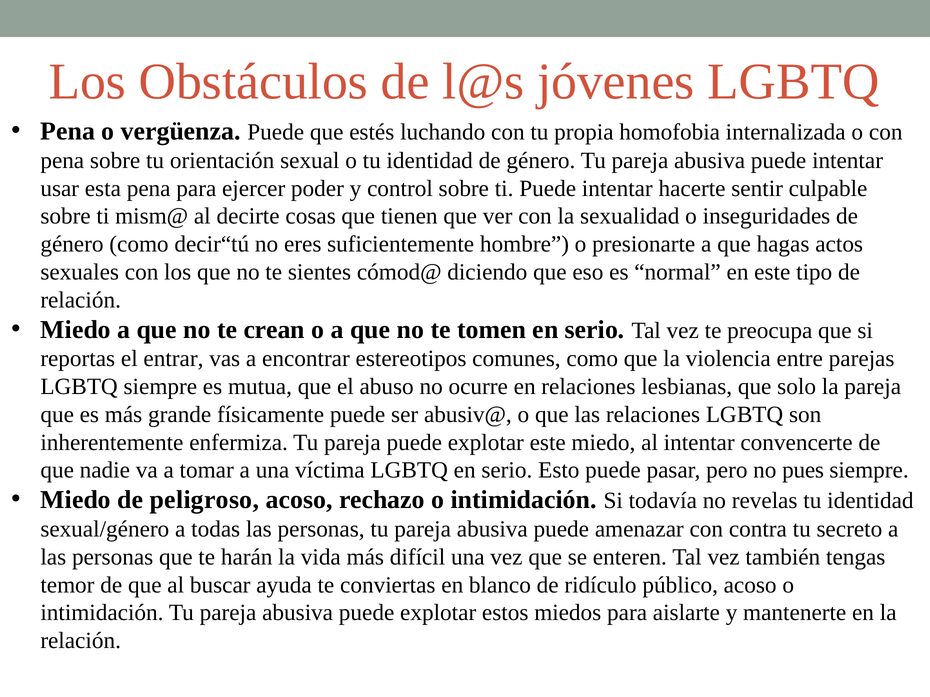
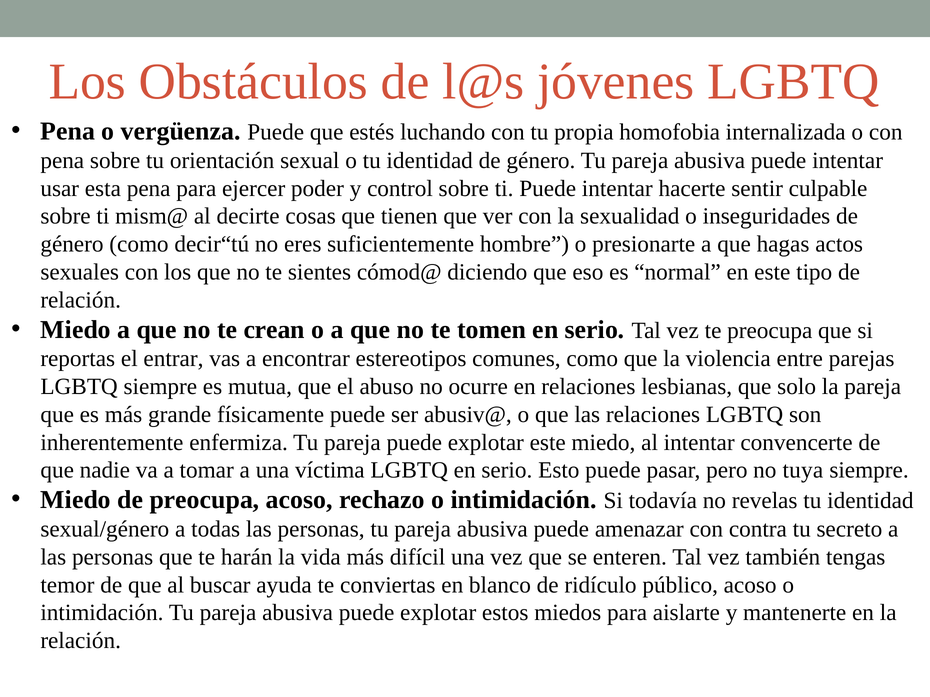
pues: pues -> tuya
de peligroso: peligroso -> preocupa
